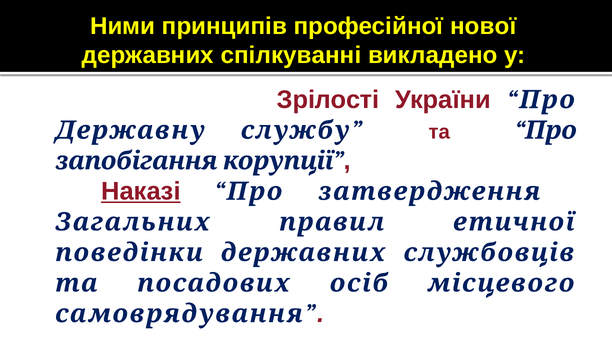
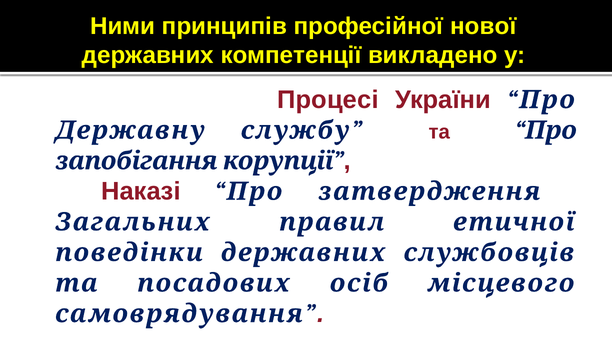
спілкуванні: спілкуванні -> компетенції
Зрілості: Зрілості -> Процесі
Наказі underline: present -> none
